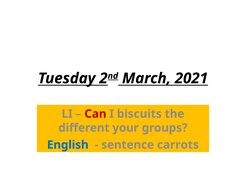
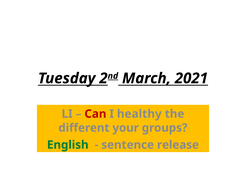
biscuits: biscuits -> healthy
English colour: blue -> green
carrots: carrots -> release
